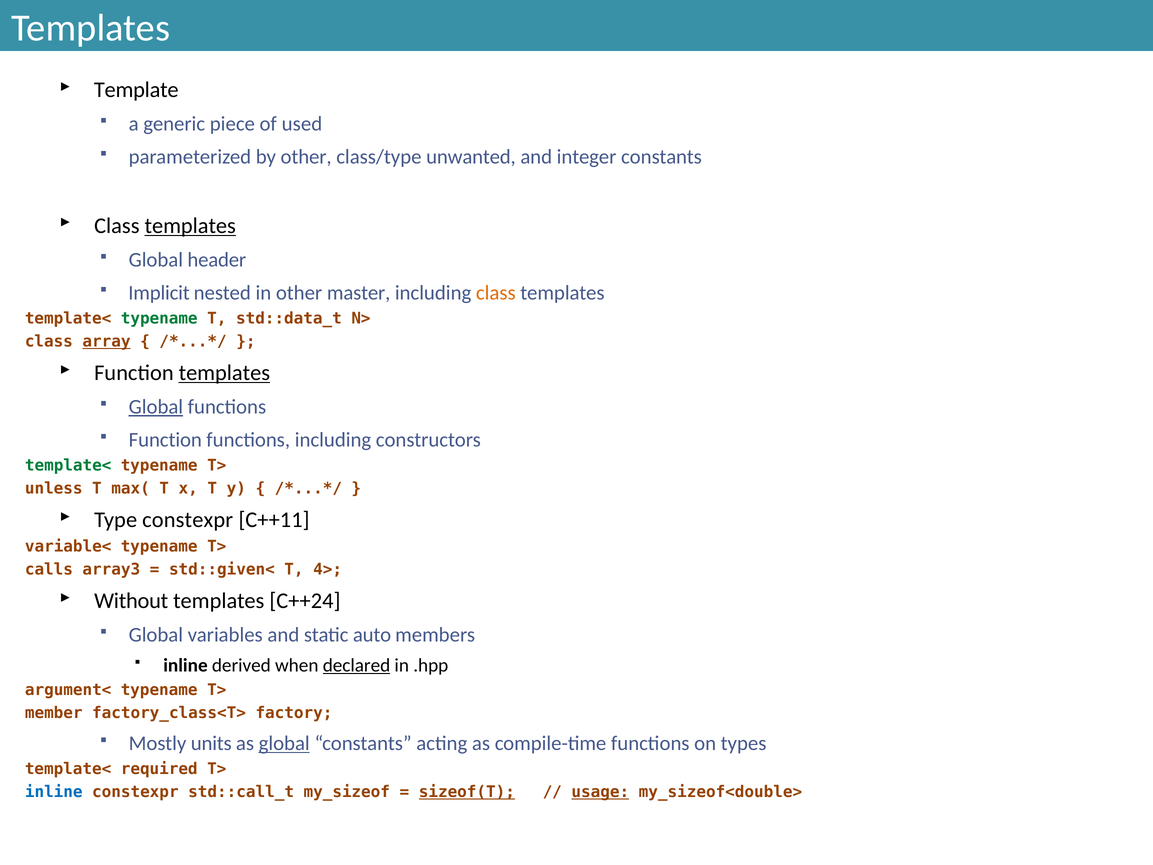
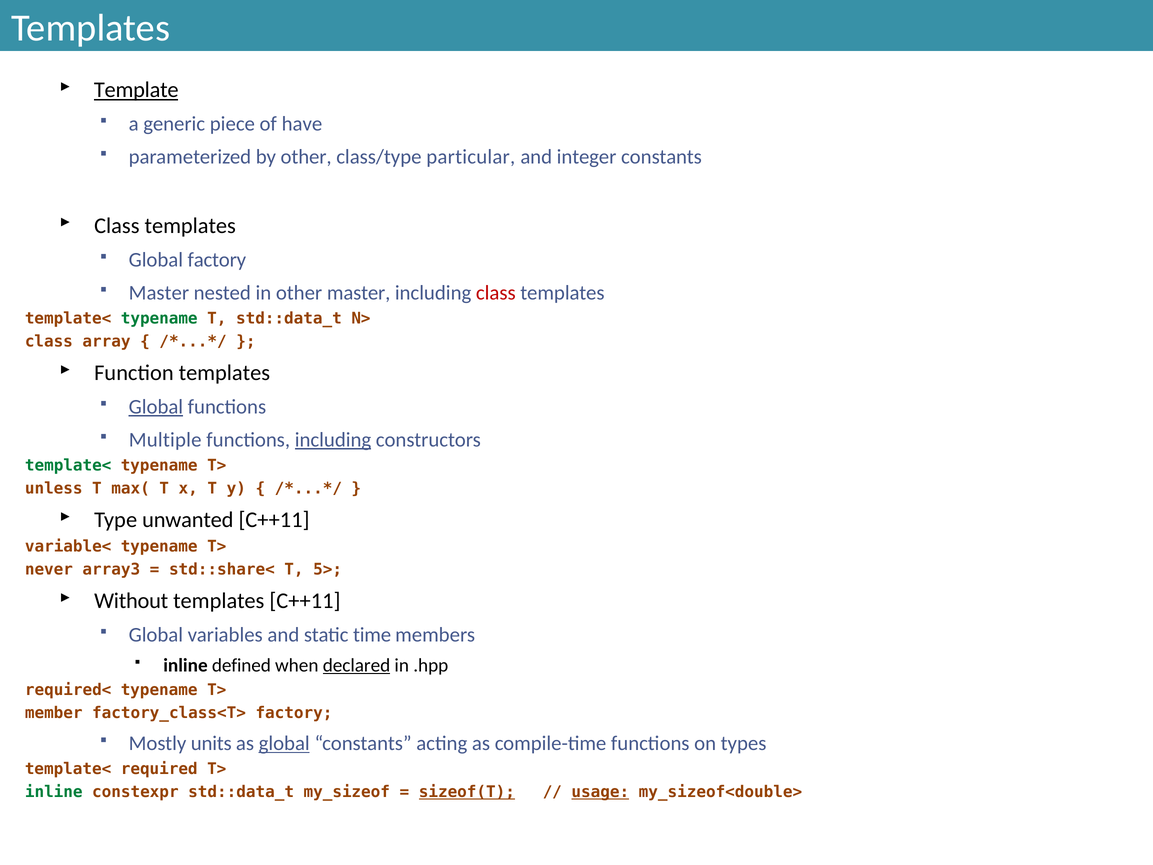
Template underline: none -> present
used: used -> have
unwanted: unwanted -> particular
templates at (190, 226) underline: present -> none
Global header: header -> factory
Implicit at (159, 293): Implicit -> Master
class at (496, 293) colour: orange -> red
array underline: present -> none
templates at (224, 373) underline: present -> none
Function at (165, 440): Function -> Multiple
including at (333, 440) underline: none -> present
Type constexpr: constexpr -> unwanted
calls: calls -> never
std::given<: std::given< -> std::share<
4>: 4> -> 5>
templates C++24: C++24 -> C++11
auto: auto -> time
derived: derived -> defined
argument<: argument< -> required<
inline at (54, 792) colour: blue -> green
constexpr std::call_t: std::call_t -> std::data_t
